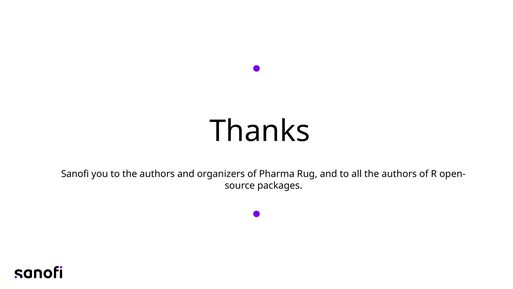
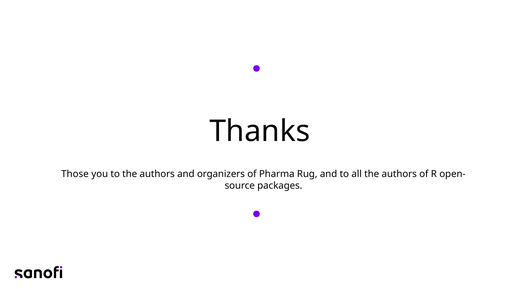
Sanofi: Sanofi -> Those
